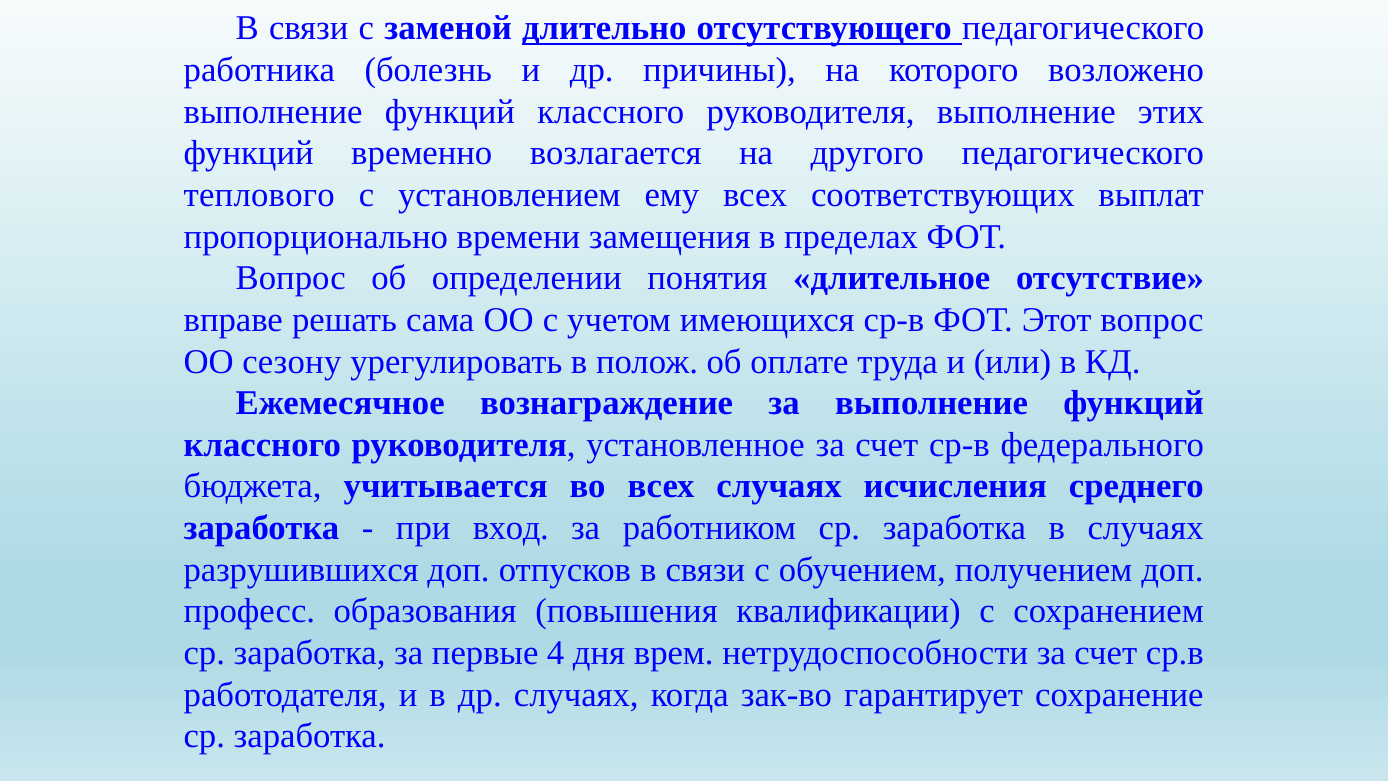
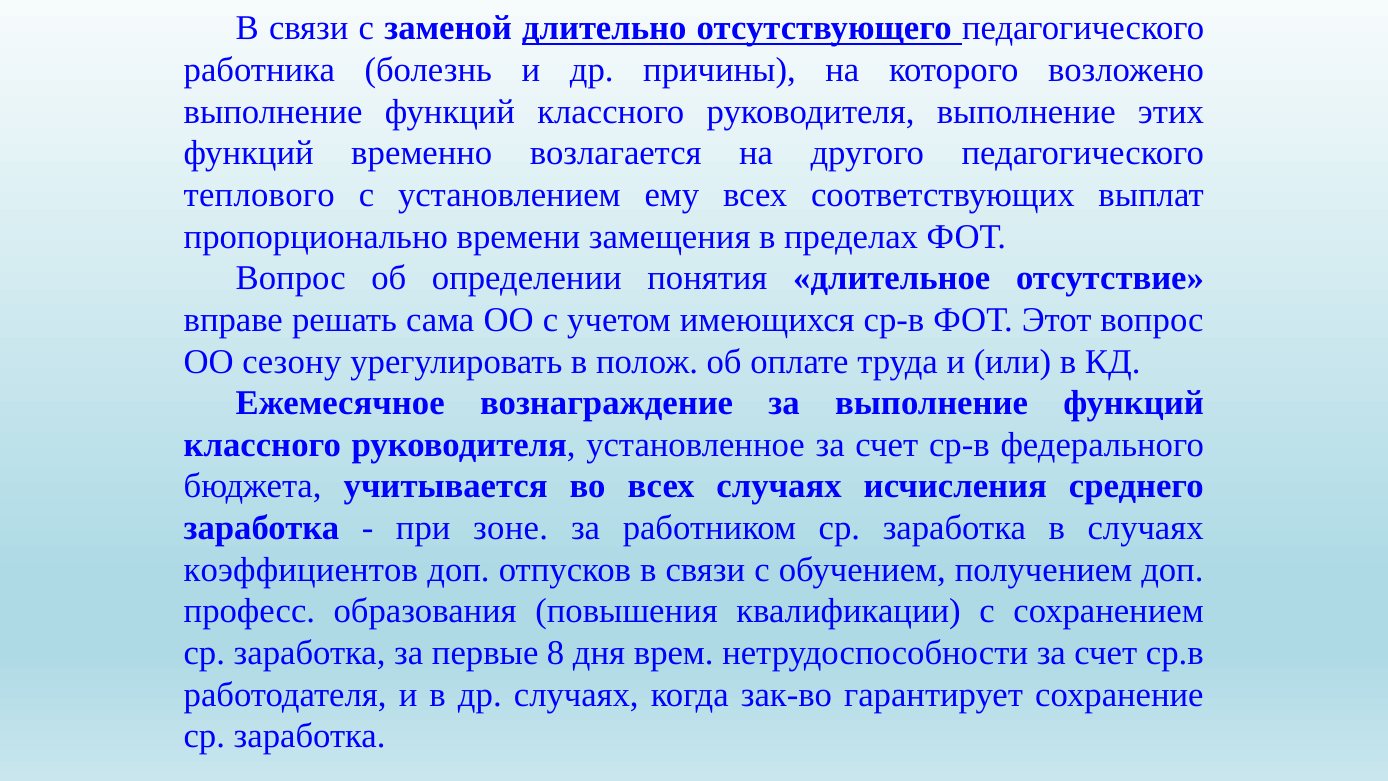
вход: вход -> зоне
разрушившихся: разрушившихся -> коэффициентов
4: 4 -> 8
